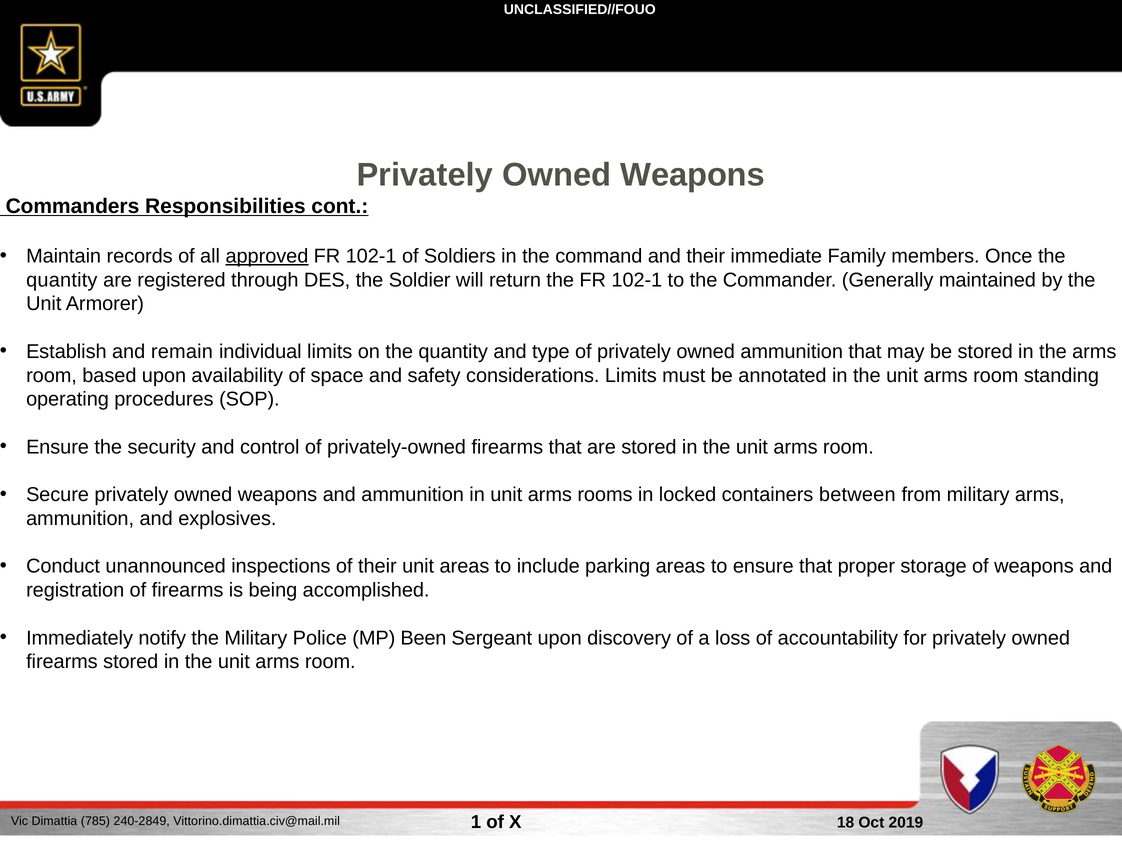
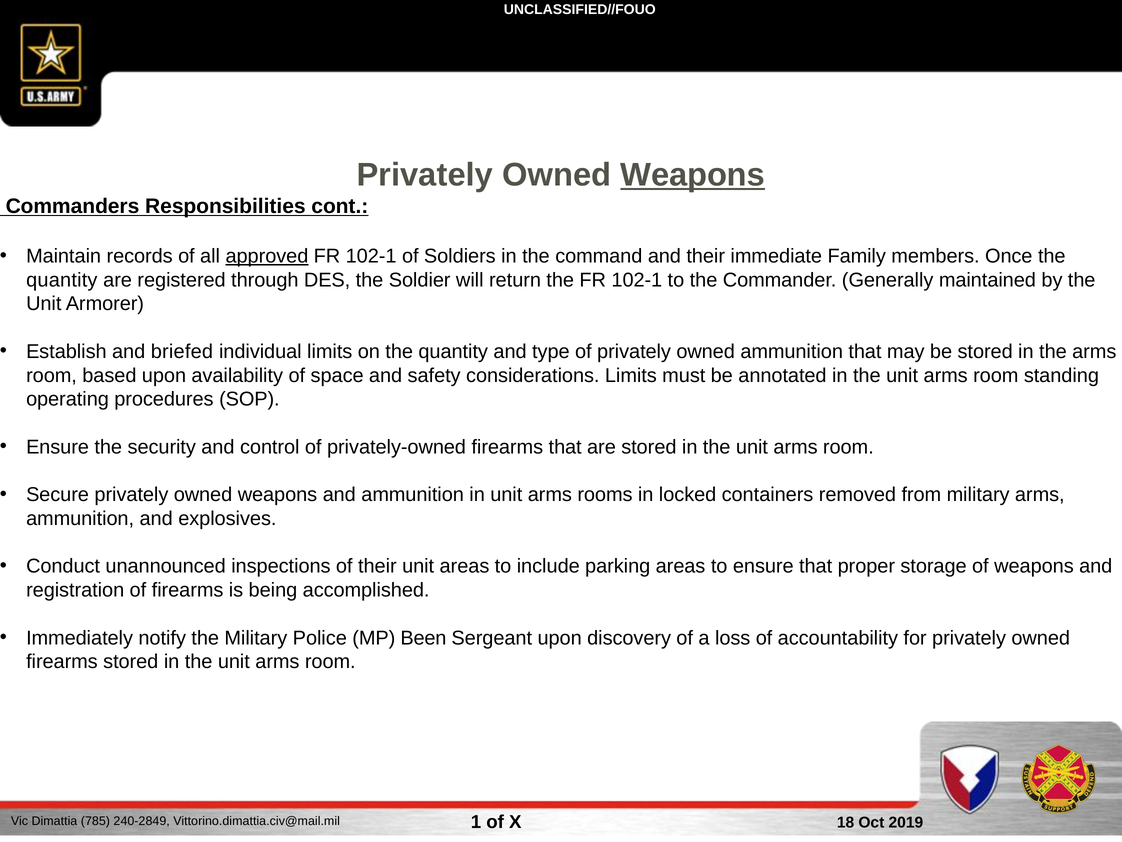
Weapons at (693, 175) underline: none -> present
remain: remain -> briefed
between: between -> removed
